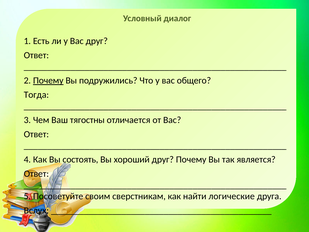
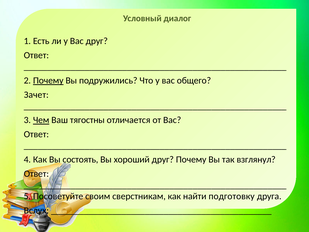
Тогда: Тогда -> Зачет
Чем underline: none -> present
является: является -> взглянул
логические: логические -> подготовку
